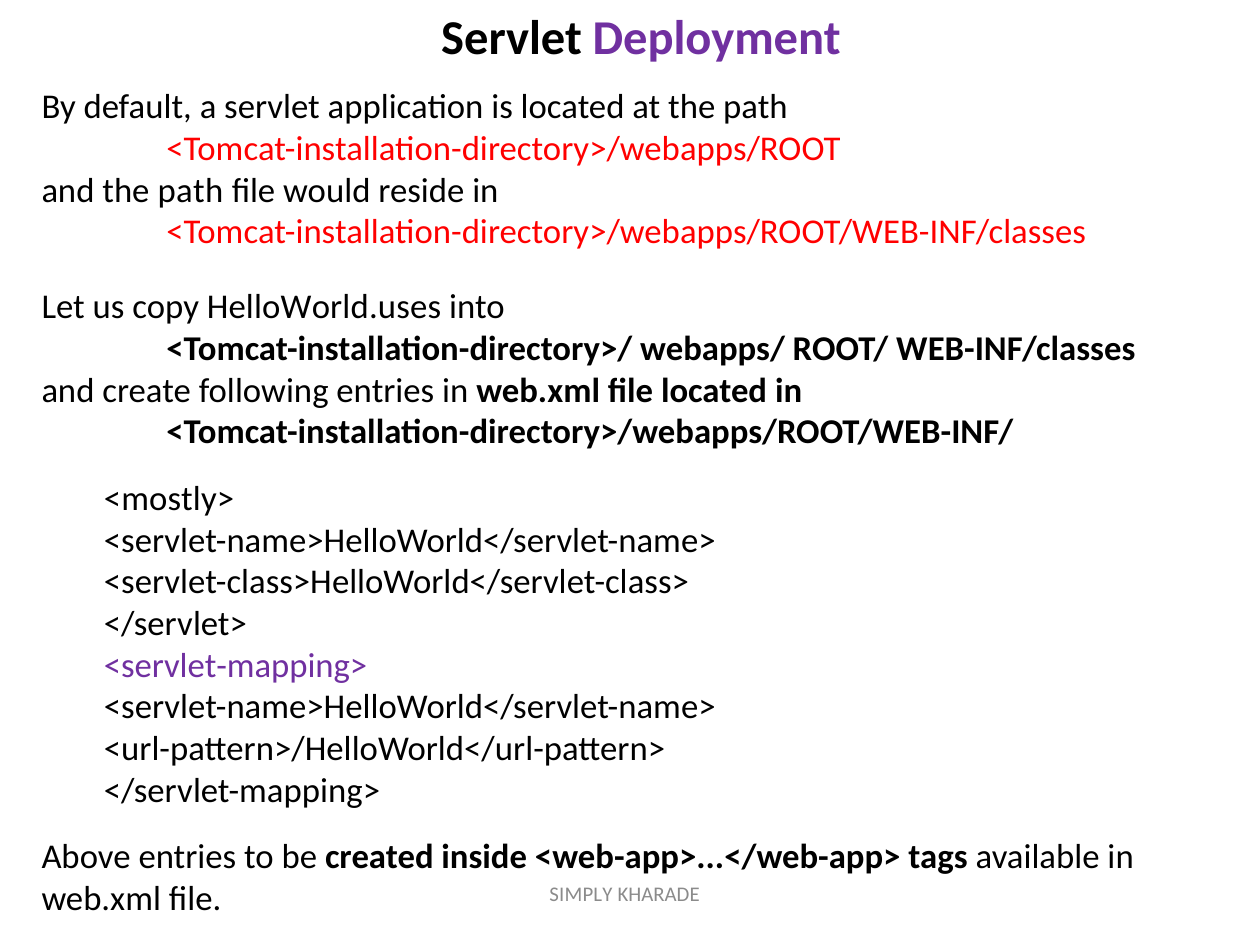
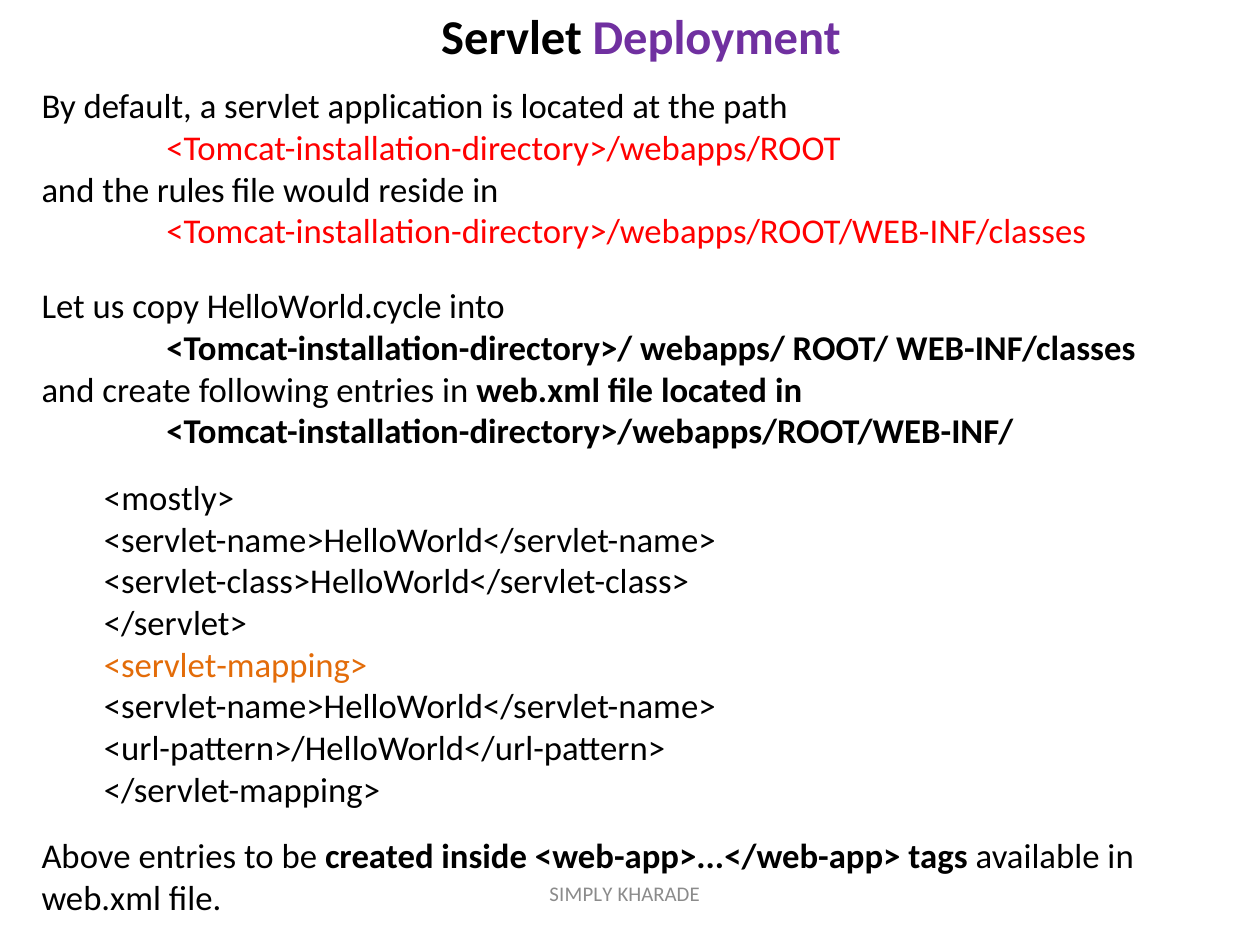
and the path: path -> rules
HelloWorld.uses: HelloWorld.uses -> HelloWorld.cycle
<servlet-mapping> colour: purple -> orange
